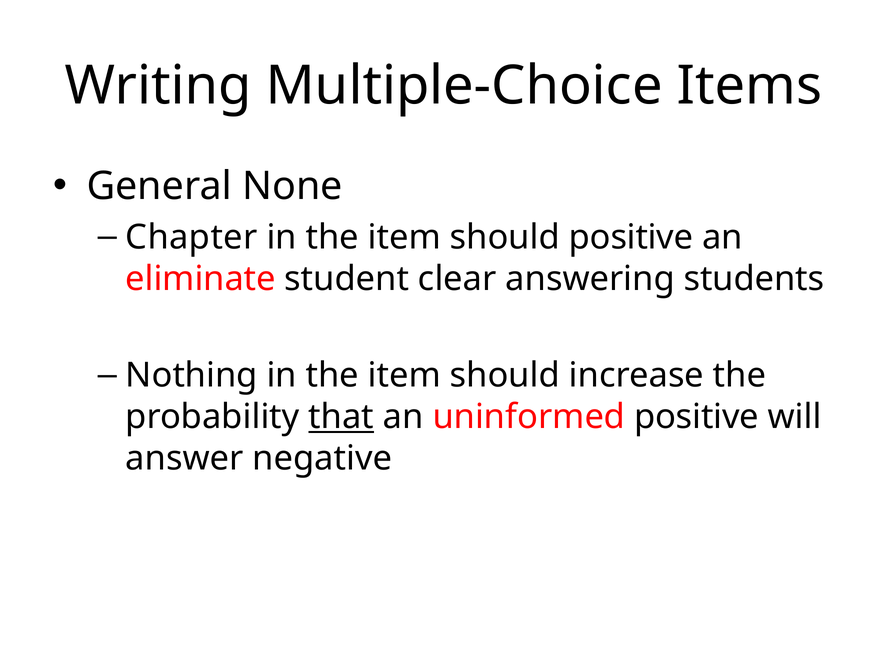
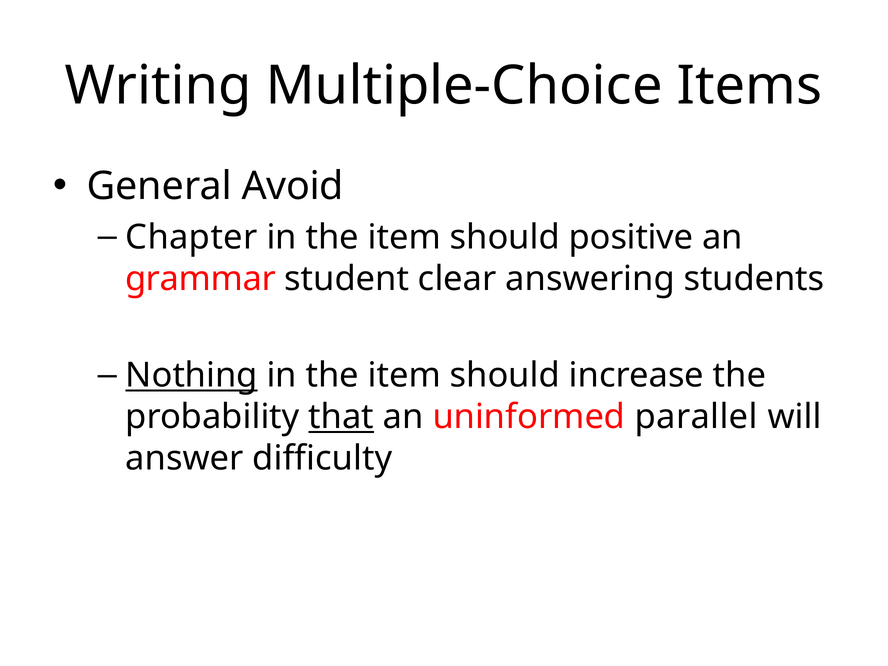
None: None -> Avoid
eliminate: eliminate -> grammar
Nothing underline: none -> present
uninformed positive: positive -> parallel
negative: negative -> difficulty
